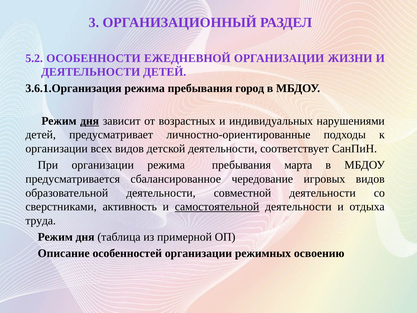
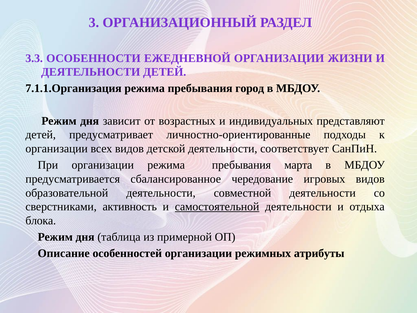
5.2: 5.2 -> 3.3
3.6.1.Организация: 3.6.1.Организация -> 7.1.1.Организация
дня at (90, 121) underline: present -> none
нарушениями: нарушениями -> представляют
труда: труда -> блока
освоению: освоению -> атрибуты
